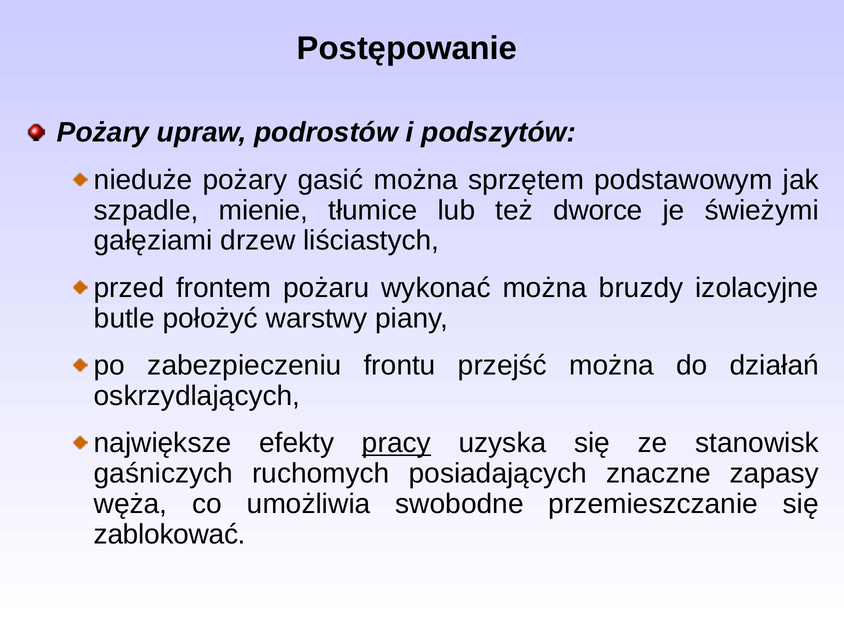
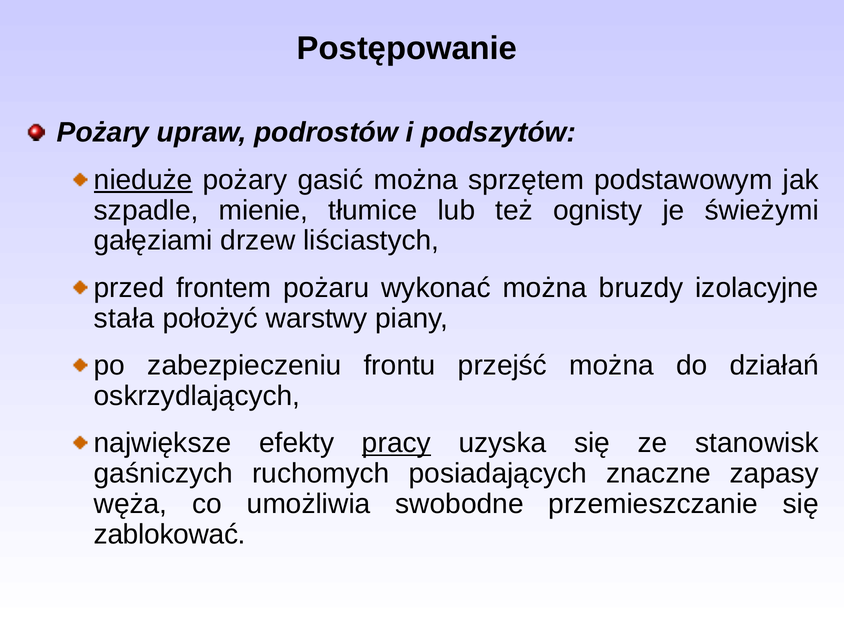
nieduże underline: none -> present
dworce: dworce -> ognisty
butle: butle -> stała
